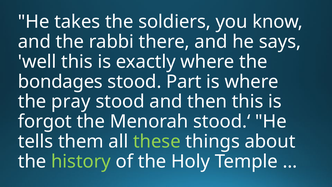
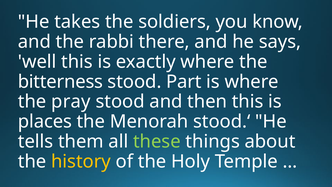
bondages: bondages -> bitterness
forgot: forgot -> places
history colour: light green -> yellow
